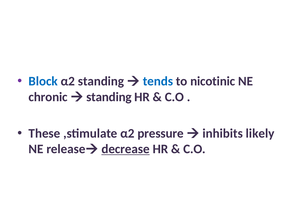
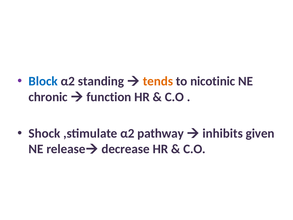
tends colour: blue -> orange
standing at (109, 97): standing -> function
These: These -> Shock
pressure: pressure -> pathway
likely: likely -> given
decrease underline: present -> none
